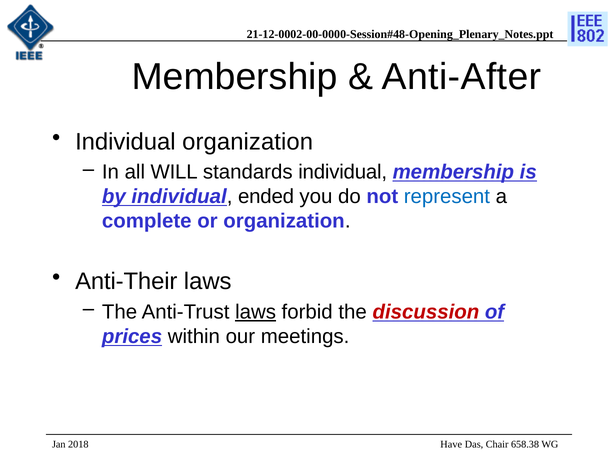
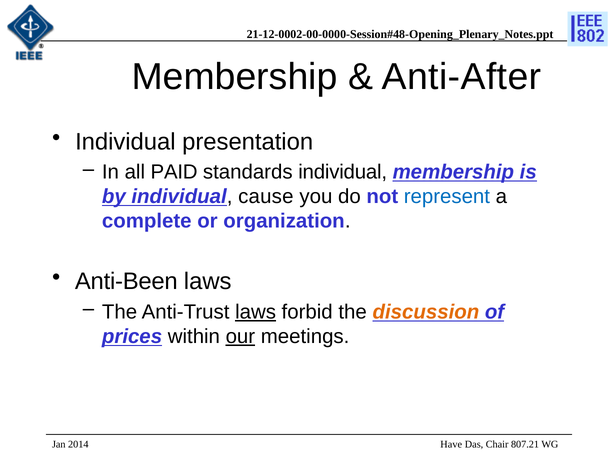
Individual organization: organization -> presentation
WILL: WILL -> PAID
ended: ended -> cause
Anti-Their: Anti-Their -> Anti-Been
discussion colour: red -> orange
our underline: none -> present
658.38: 658.38 -> 807.21
2018: 2018 -> 2014
